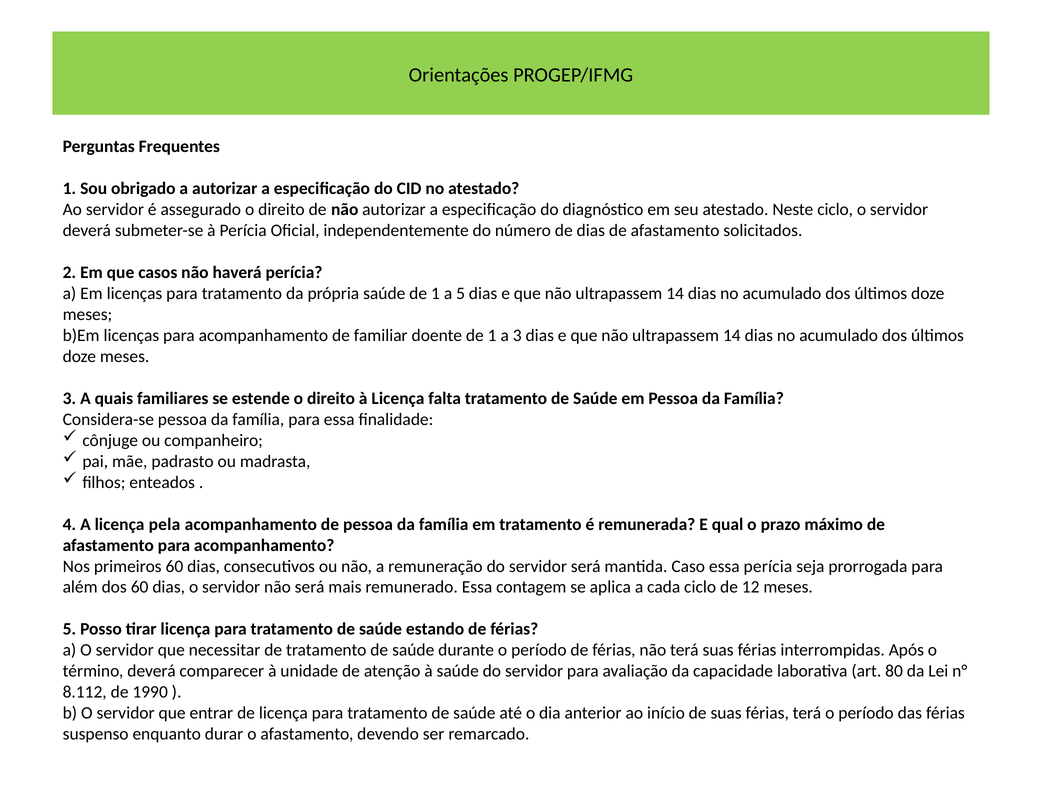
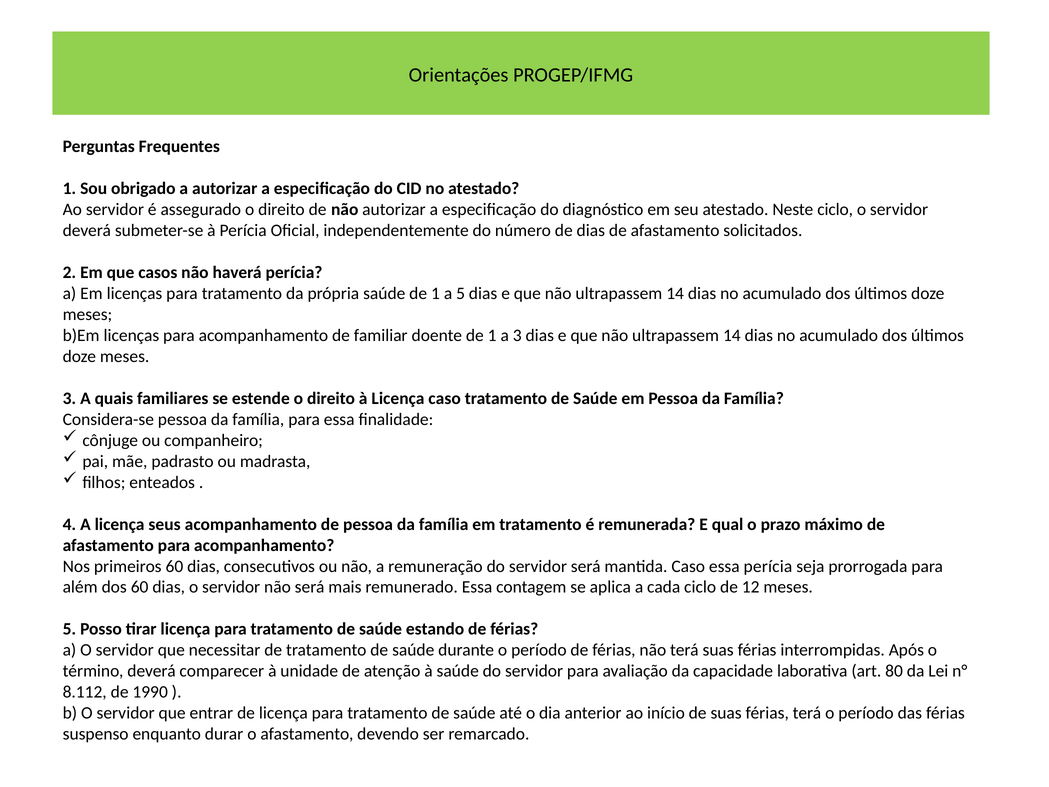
Licença falta: falta -> caso
pela: pela -> seus
